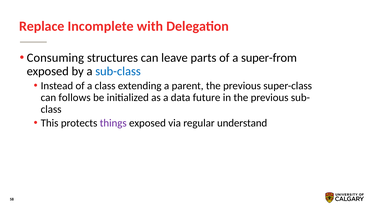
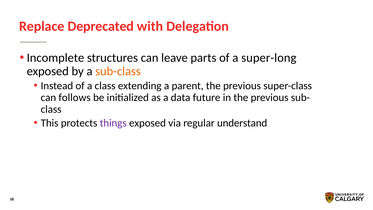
Incomplete: Incomplete -> Deprecated
Consuming: Consuming -> Incomplete
super-from: super-from -> super-long
sub-class colour: blue -> orange
